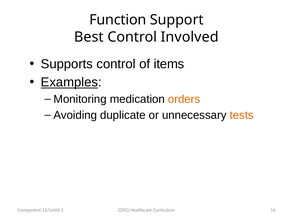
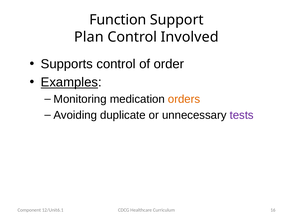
Best: Best -> Plan
items: items -> order
tests colour: orange -> purple
